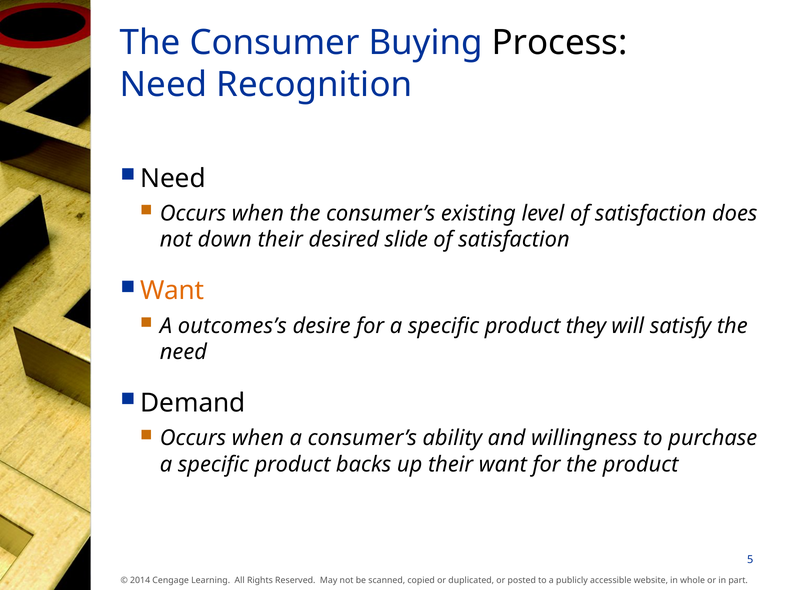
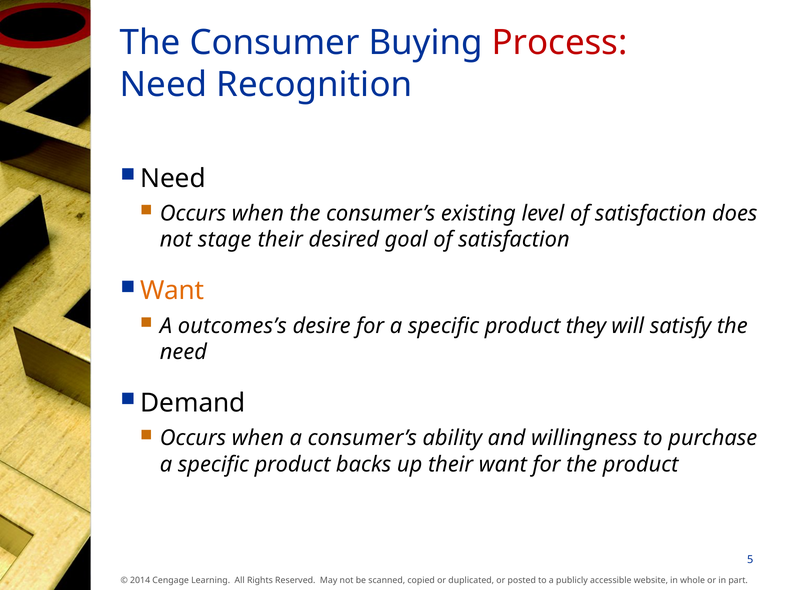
Process colour: black -> red
down: down -> stage
slide: slide -> goal
